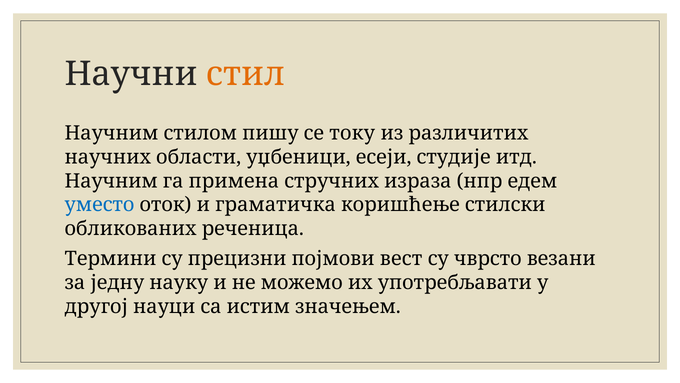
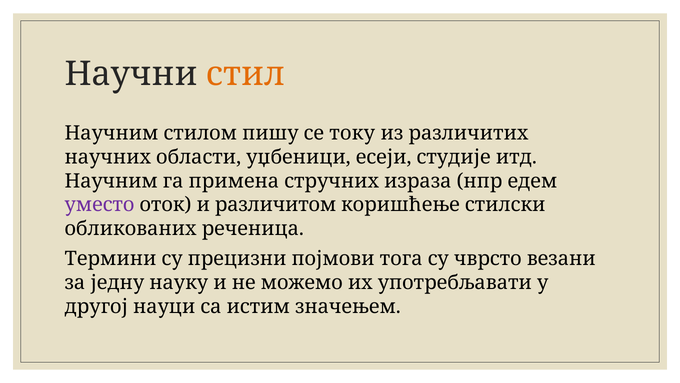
уместо colour: blue -> purple
граматичка: граматичка -> различитом
вест: вест -> тога
